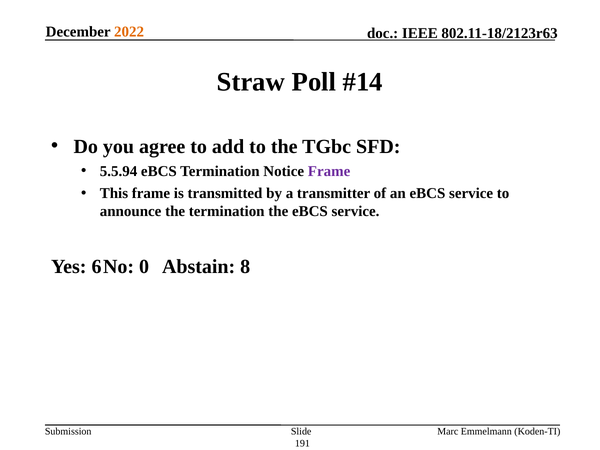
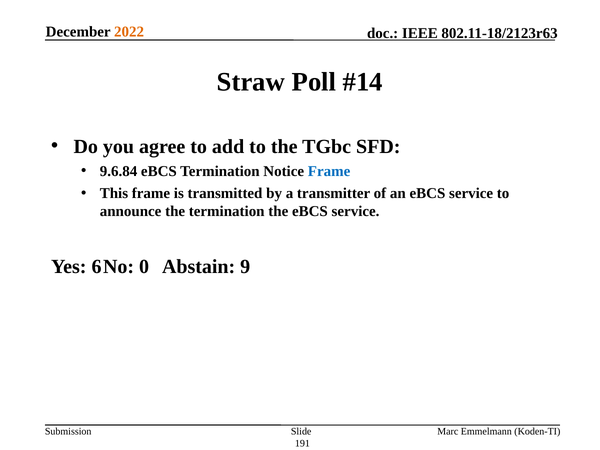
5.5.94: 5.5.94 -> 9.6.84
Frame at (329, 171) colour: purple -> blue
8: 8 -> 9
